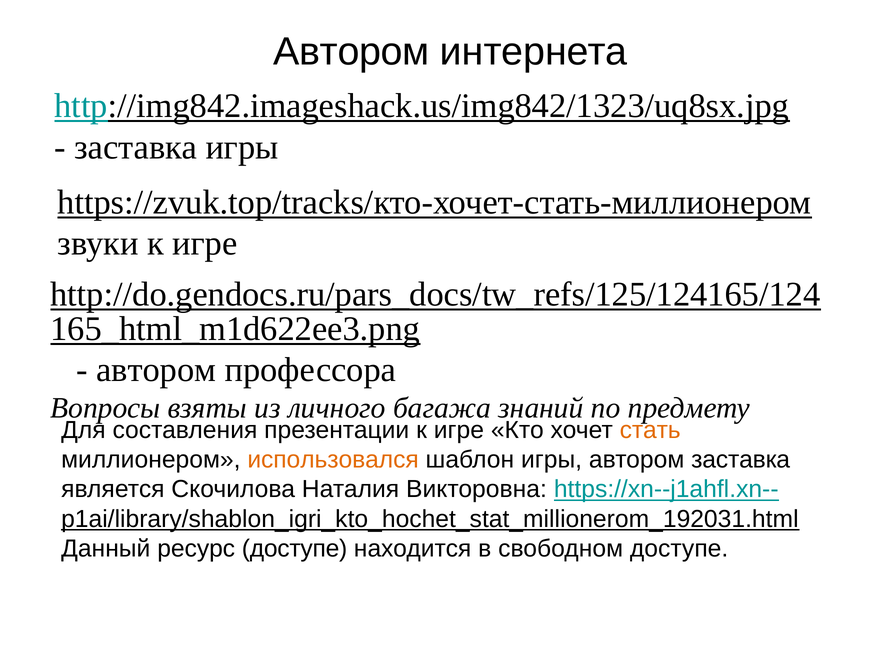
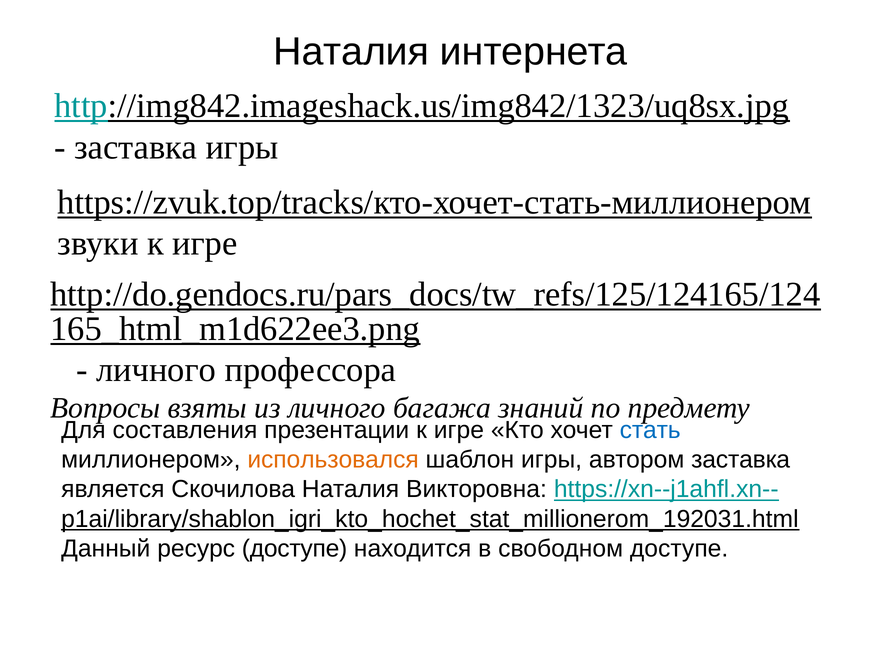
Автором at (351, 52): Автором -> Наталия
автором at (156, 370): автором -> личного
стать colour: orange -> blue
